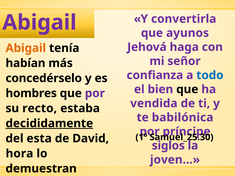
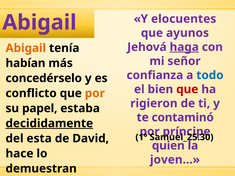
convertirla: convertirla -> elocuentes
haga underline: none -> present
que at (187, 89) colour: black -> red
hombres: hombres -> conflicto
por at (95, 93) colour: purple -> orange
vendida: vendida -> rigieron
recto: recto -> papel
babilónica: babilónica -> contaminó
siglos: siglos -> quien
hora: hora -> hace
